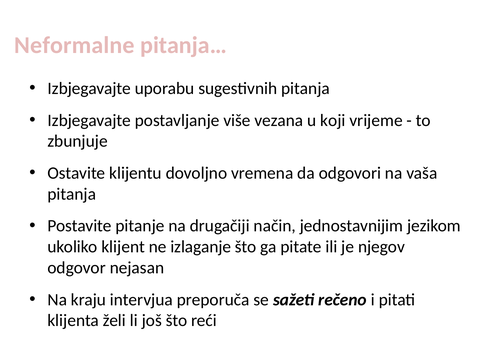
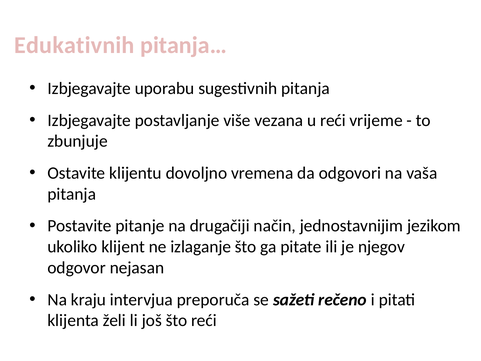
Neformalne: Neformalne -> Edukativnih
u koji: koji -> reći
